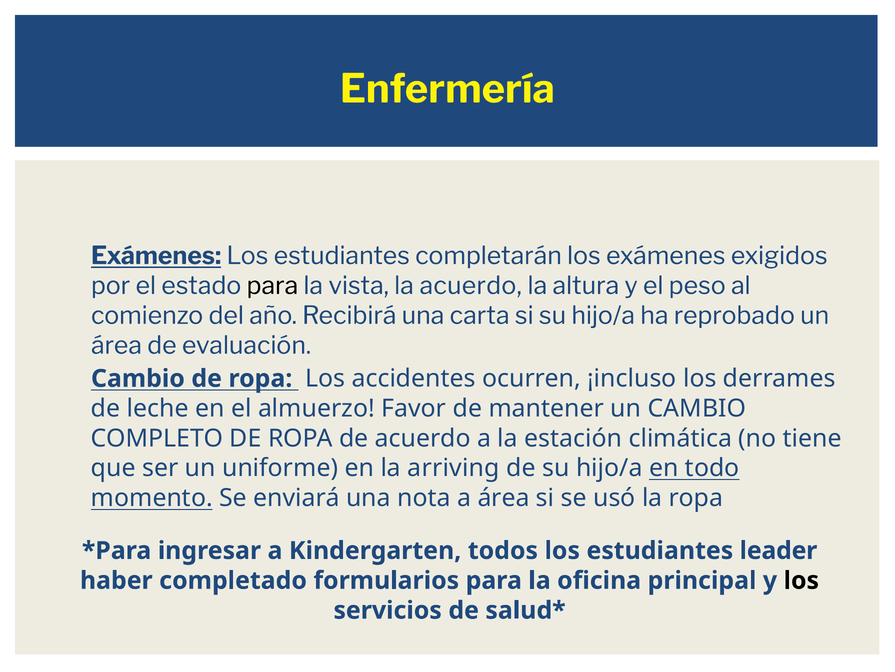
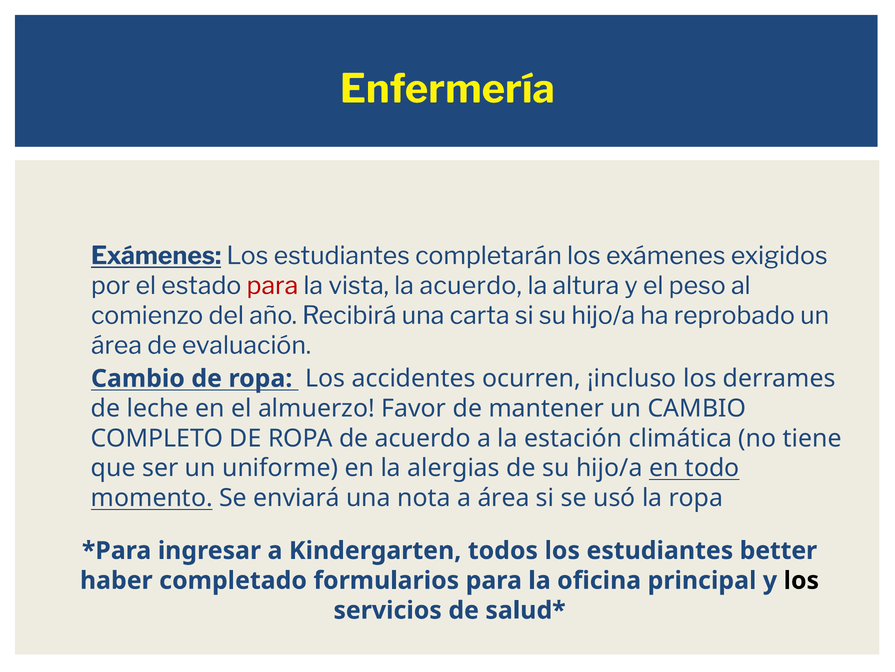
para at (272, 285) colour: black -> red
arriving: arriving -> alergias
leader: leader -> better
